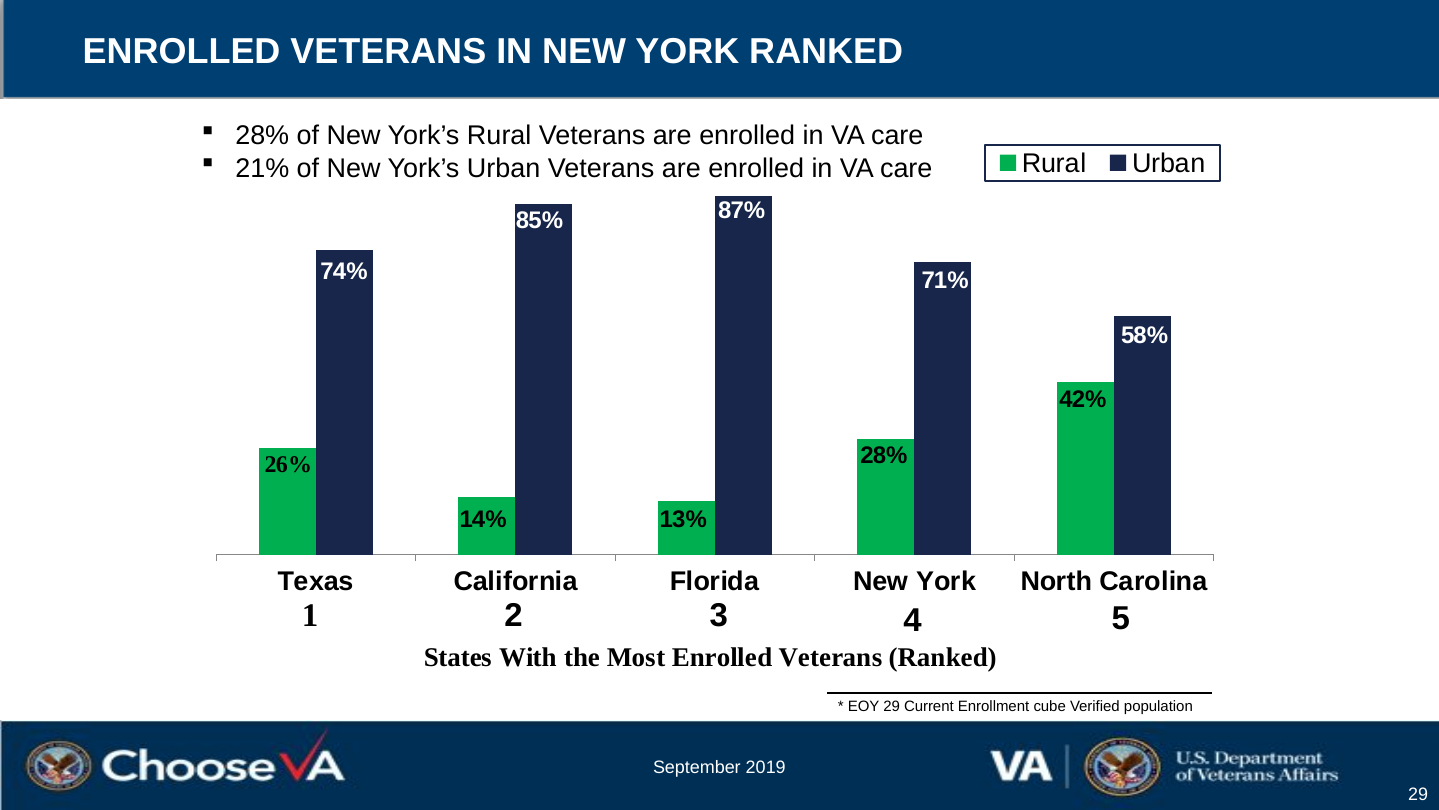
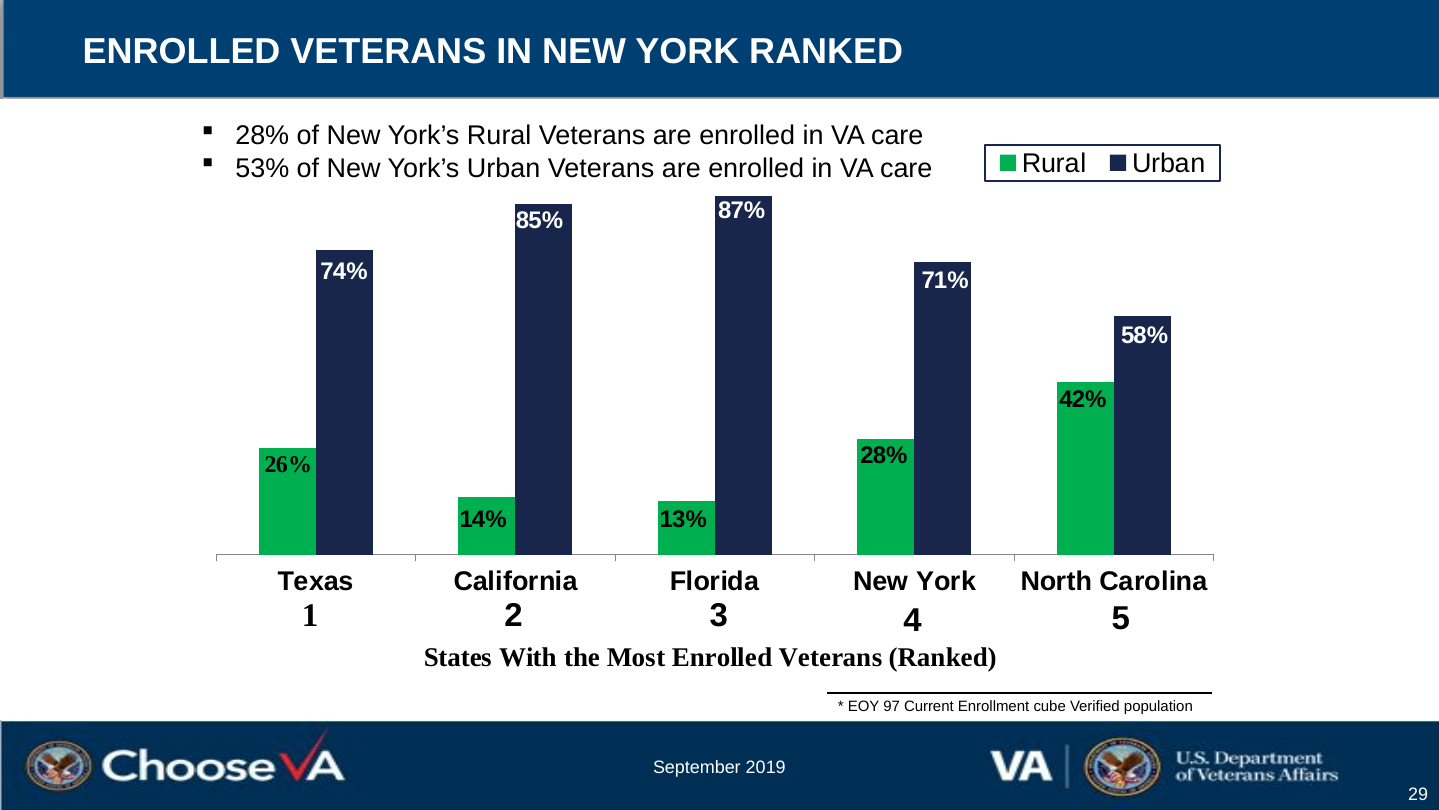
21%: 21% -> 53%
EOY 29: 29 -> 97
